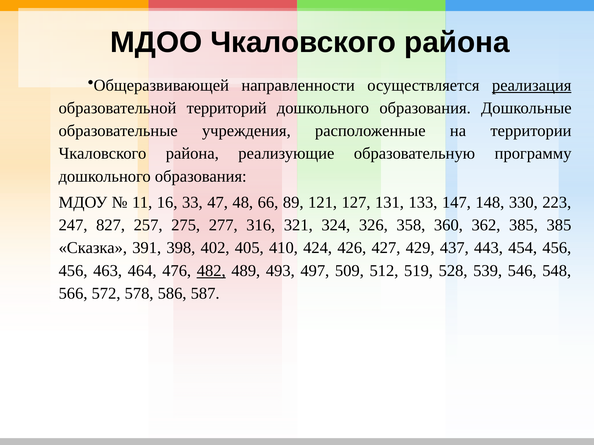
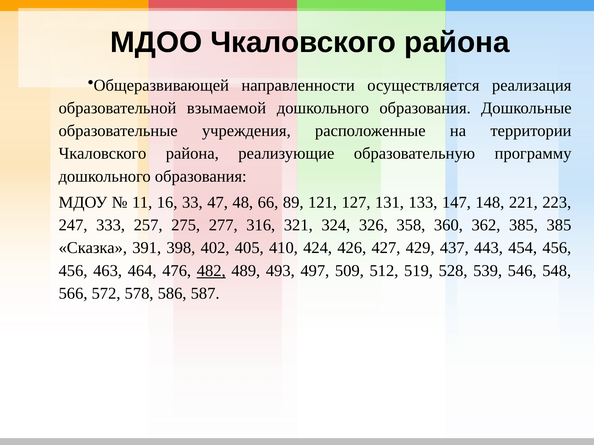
реализация underline: present -> none
территорий: территорий -> взымаемой
330: 330 -> 221
827: 827 -> 333
